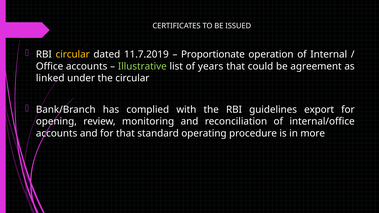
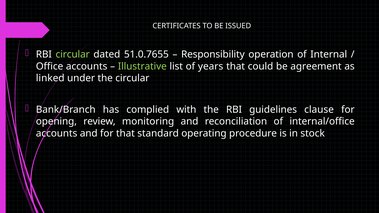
circular at (73, 54) colour: yellow -> light green
11.7.2019: 11.7.2019 -> 51.0.7655
Proportionate: Proportionate -> Responsibility
export: export -> clause
more: more -> stock
